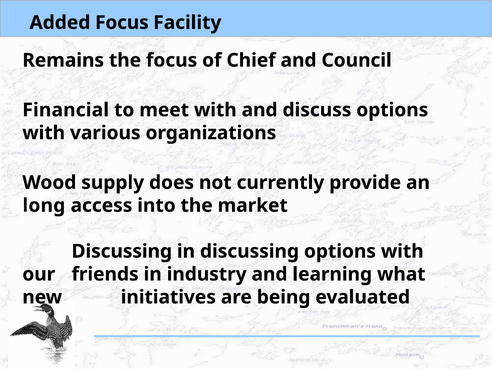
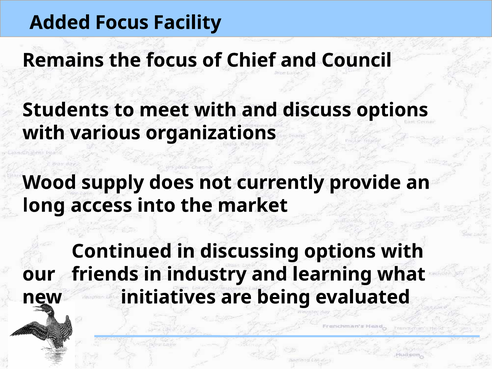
Financial: Financial -> Students
Discussing at (122, 251): Discussing -> Continued
